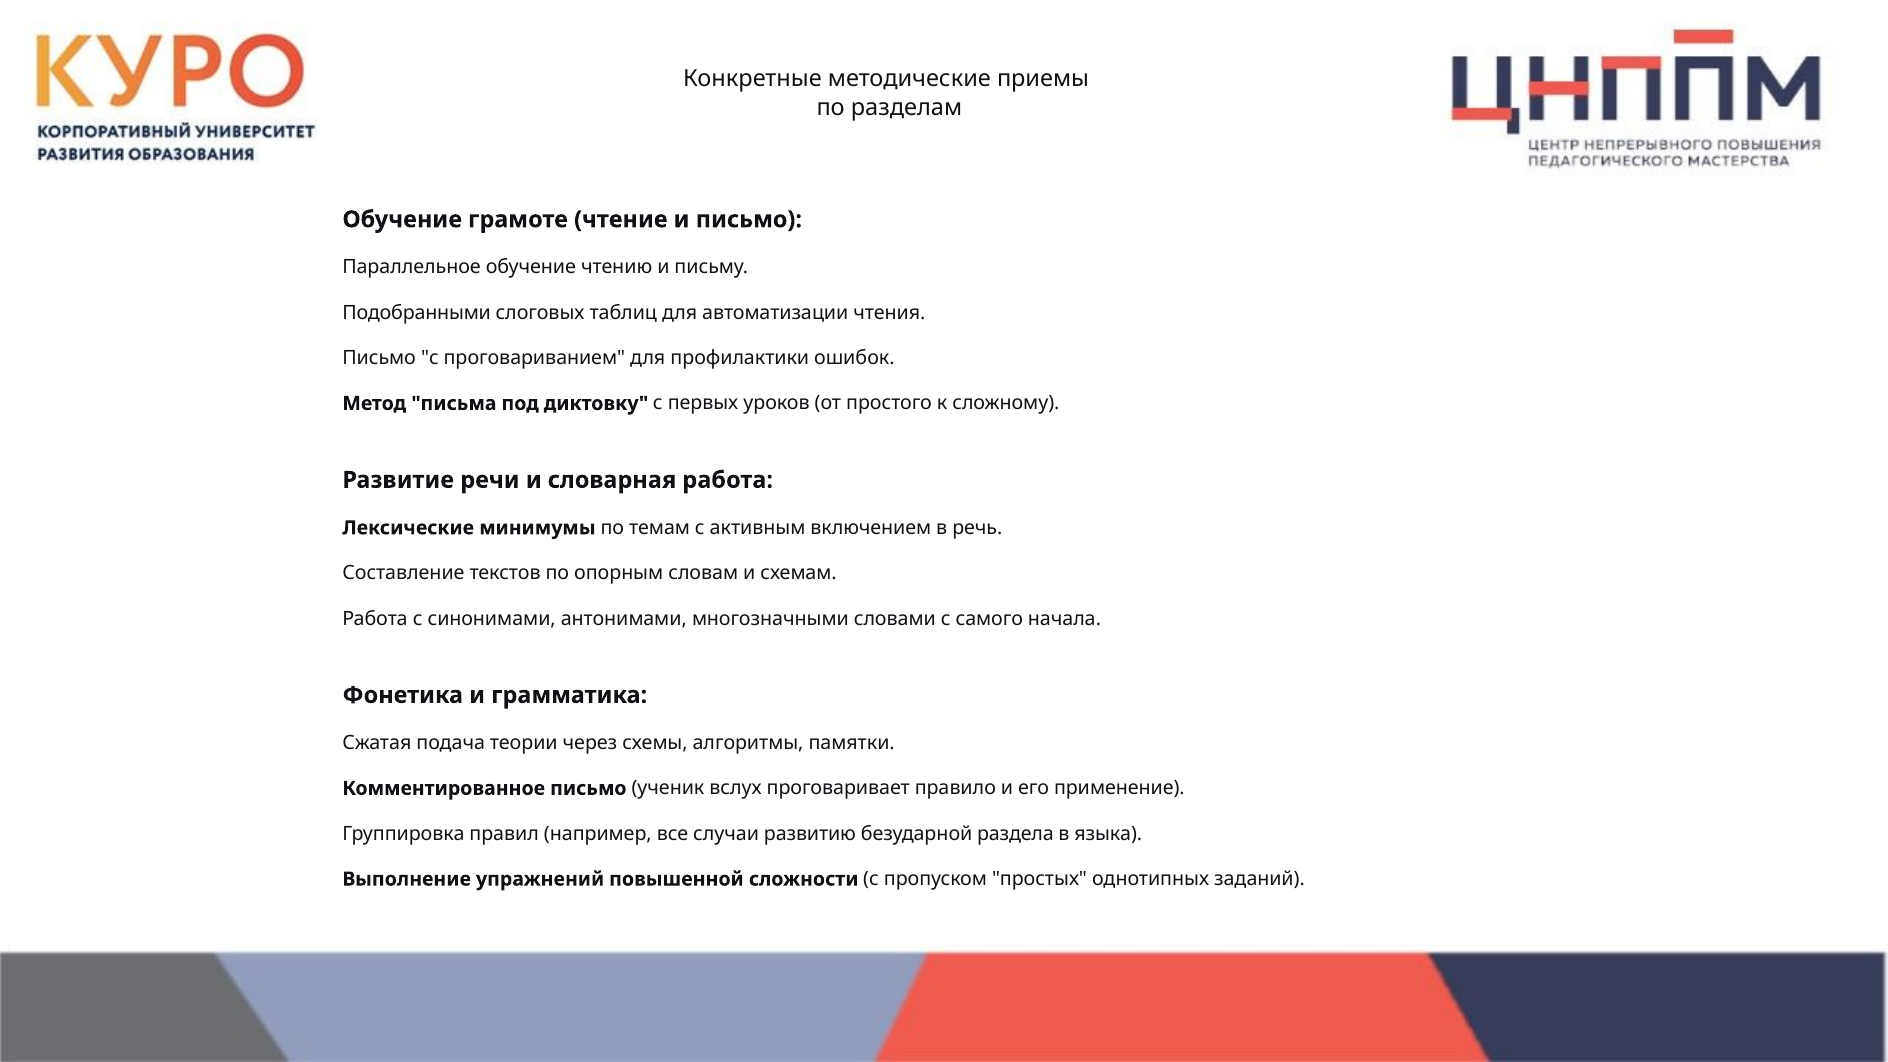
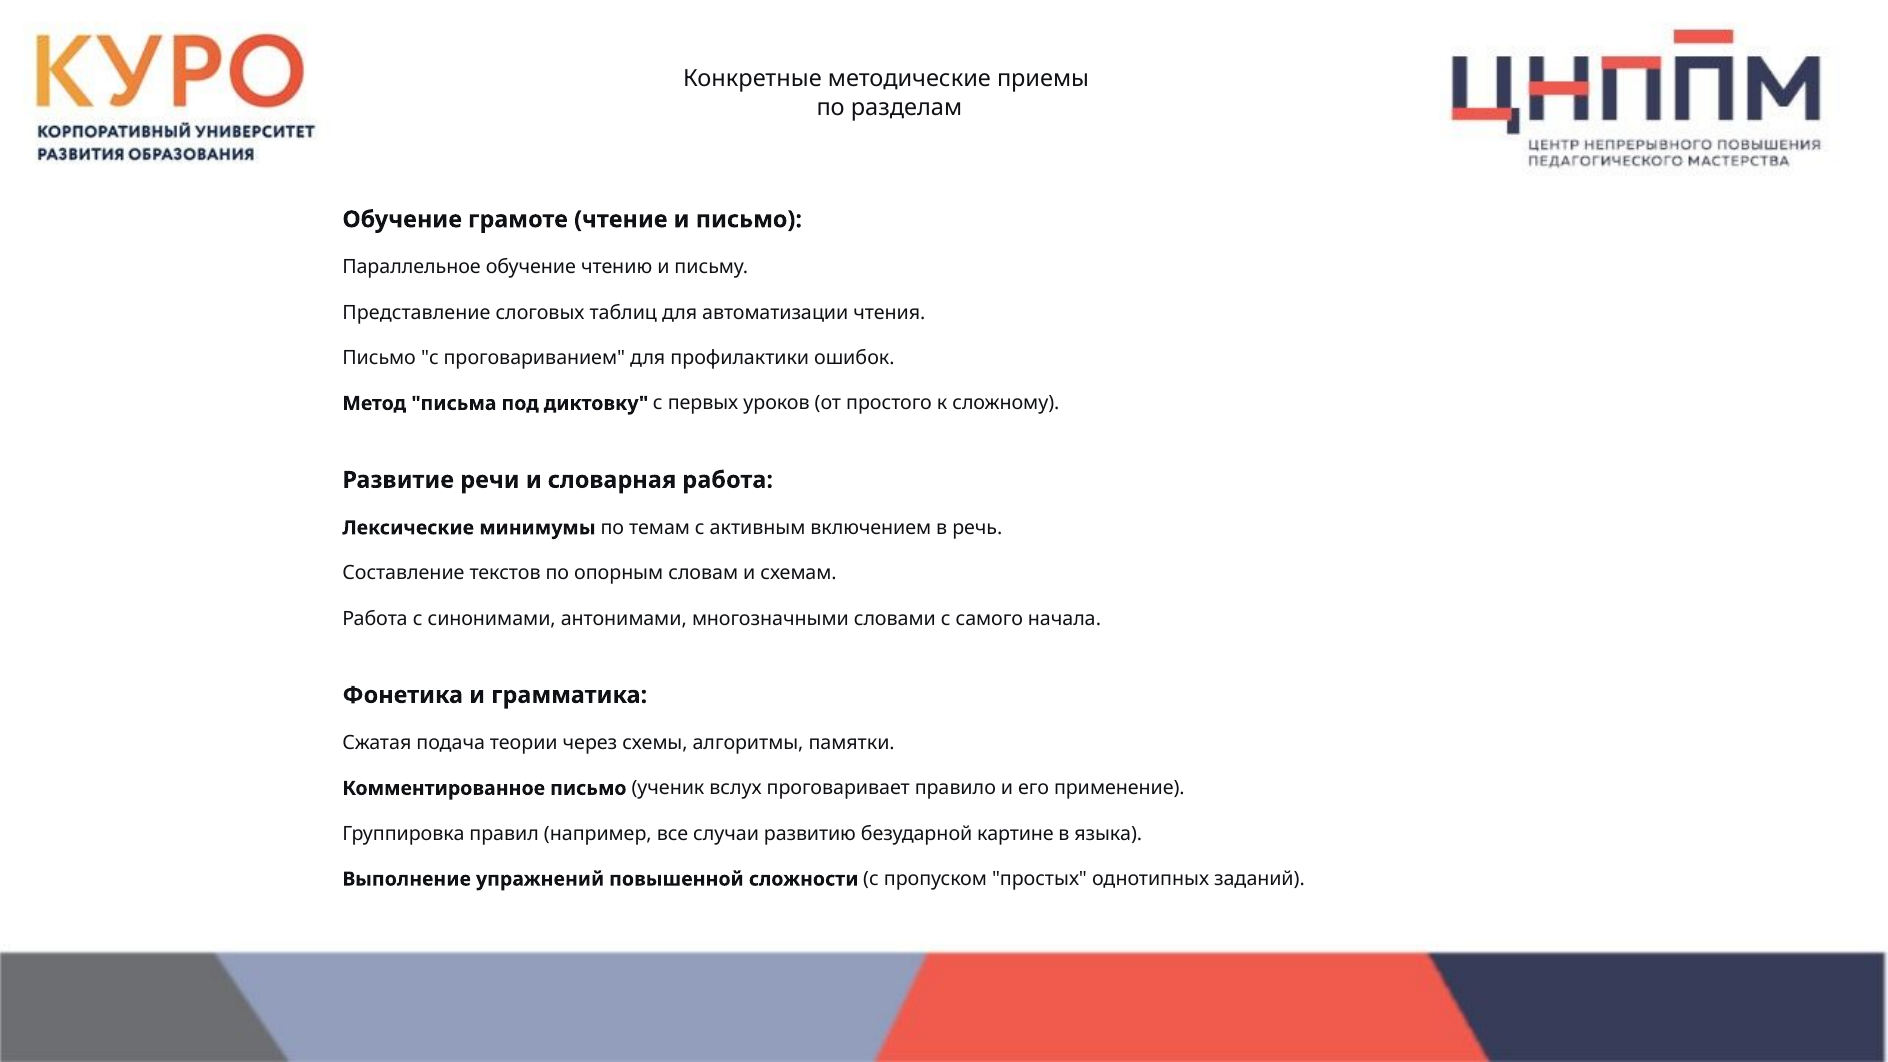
Подобранными: Подобранными -> Представление
раздела: раздела -> картине
